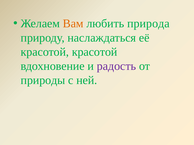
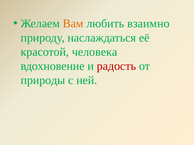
природа: природа -> взаимно
красотой красотой: красотой -> человека
радость colour: purple -> red
